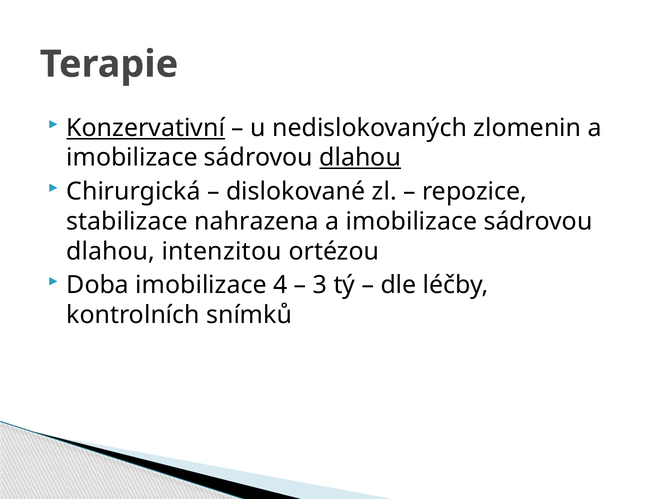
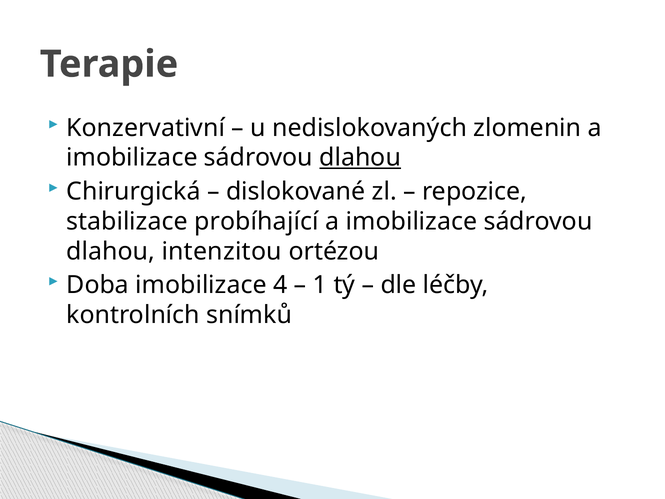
Konzervativní underline: present -> none
nahrazena: nahrazena -> probíhající
3: 3 -> 1
